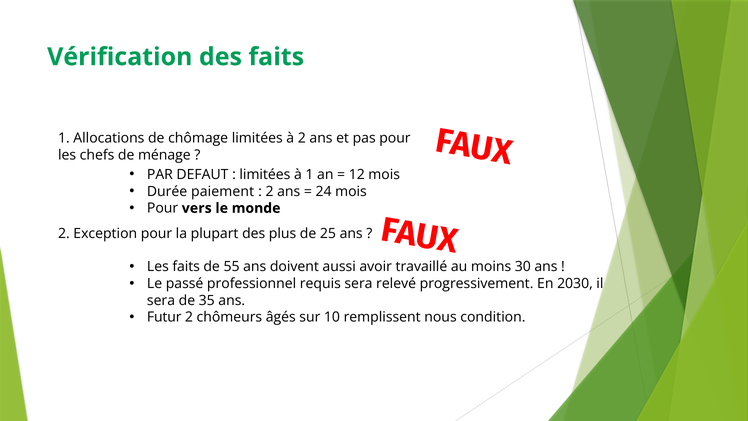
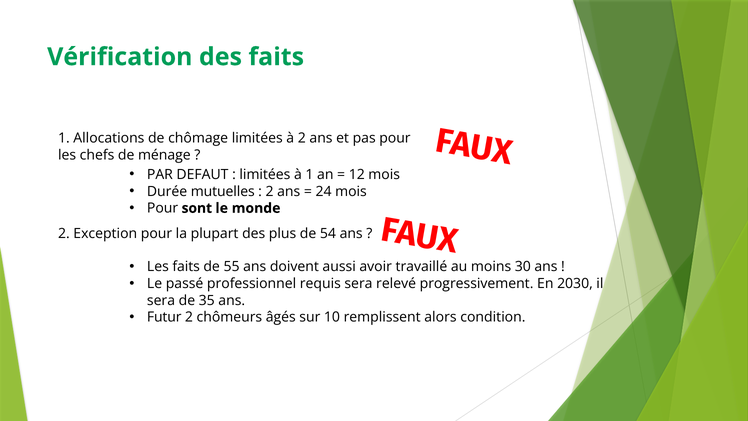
paiement: paiement -> mutuelles
vers: vers -> sont
25: 25 -> 54
nous: nous -> alors
